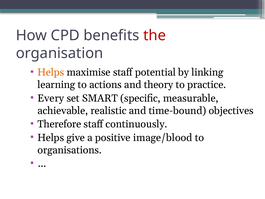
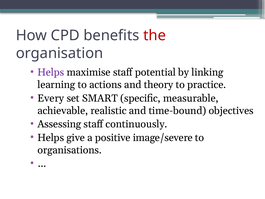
Helps at (51, 72) colour: orange -> purple
Therefore: Therefore -> Assessing
image/blood: image/blood -> image/severe
